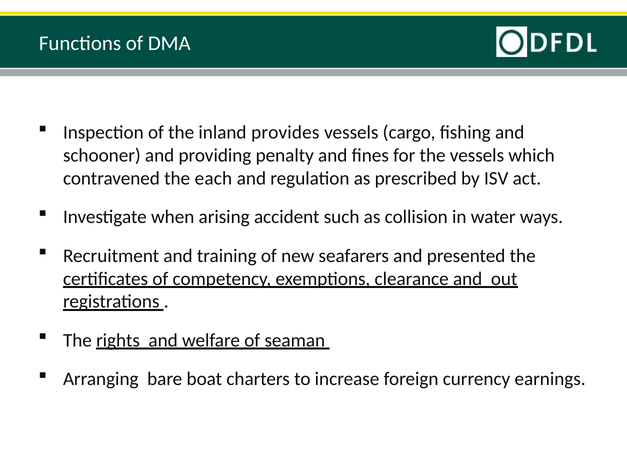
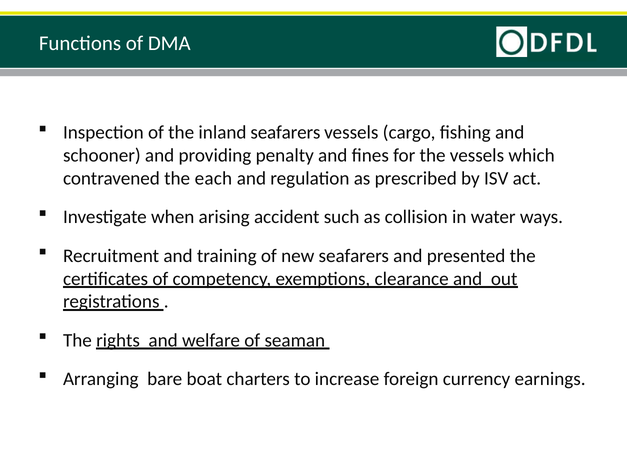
inland provides: provides -> seafarers
